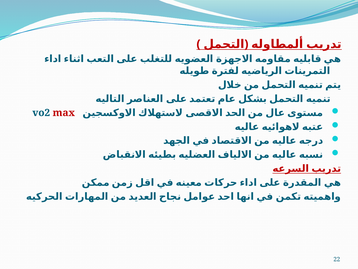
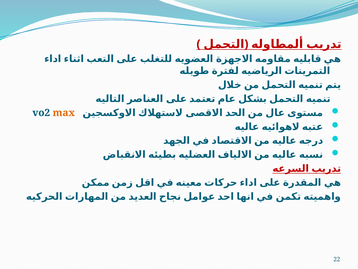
max colour: red -> orange
